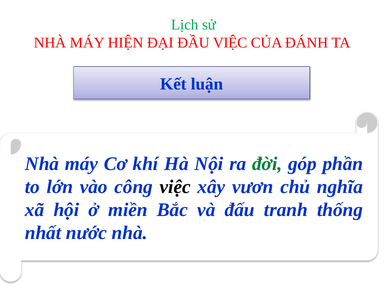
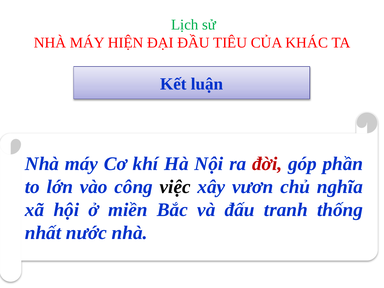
ĐẦU VIỆC: VIỆC -> TIÊU
ĐÁNH: ĐÁNH -> KHÁC
đời colour: green -> red
